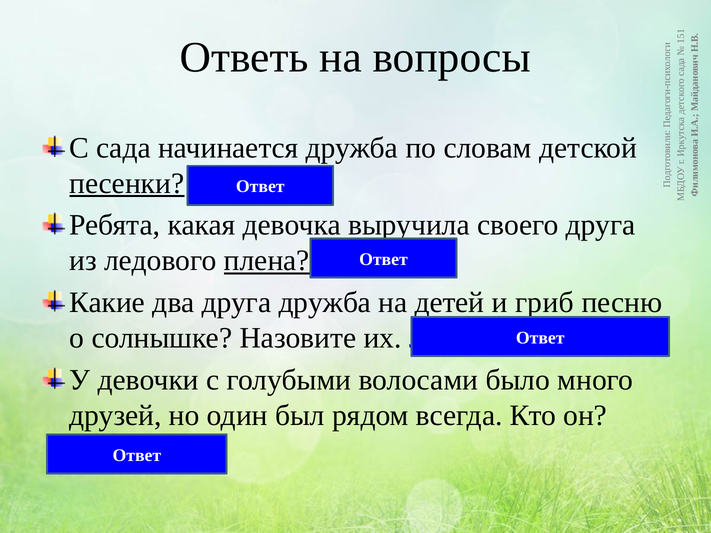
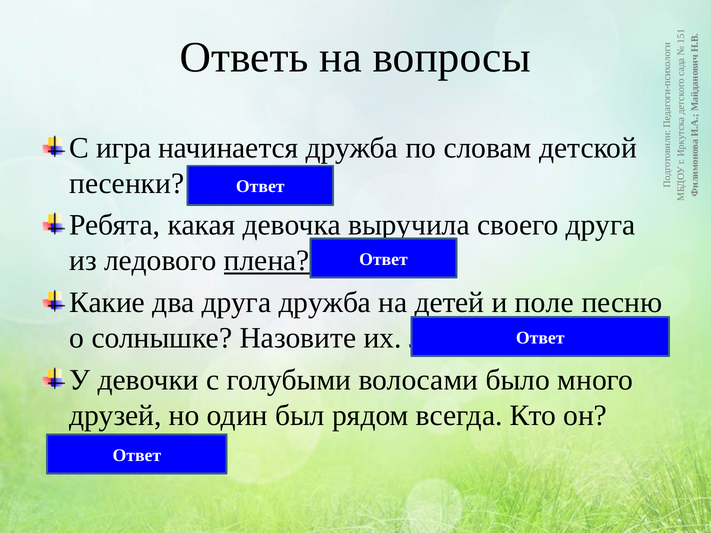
сада: сада -> игра
песенки underline: present -> none
гриб: гриб -> поле
